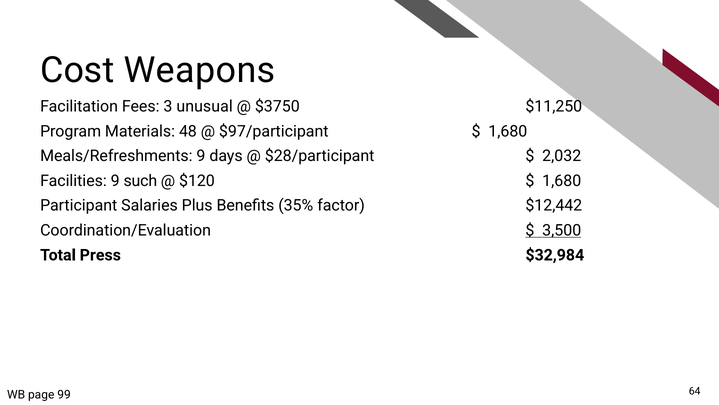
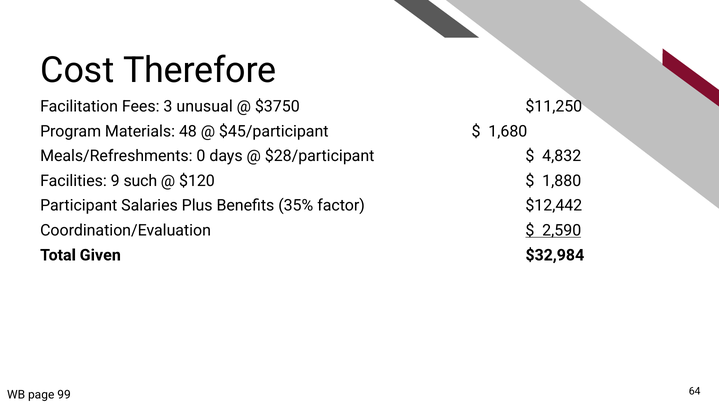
Weapons: Weapons -> Therefore
$97/participant: $97/participant -> $45/participant
Meals/Refreshments 9: 9 -> 0
2,032: 2,032 -> 4,832
1,680 at (562, 181): 1,680 -> 1,880
3,500: 3,500 -> 2,590
Press: Press -> Given
